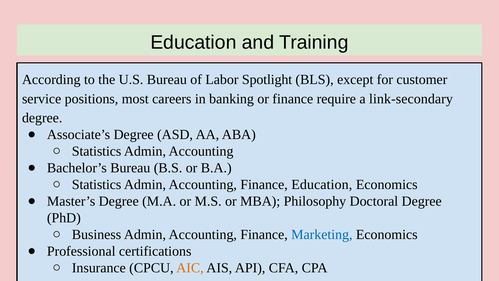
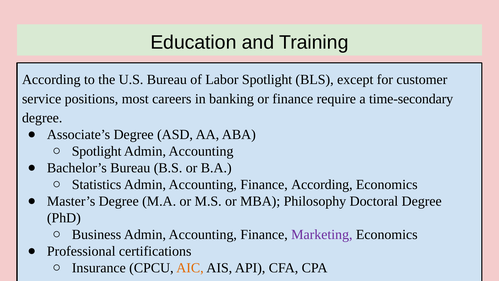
link-secondary: link-secondary -> time-secondary
Statistics at (97, 151): Statistics -> Spotlight
Finance Education: Education -> According
Marketing colour: blue -> purple
